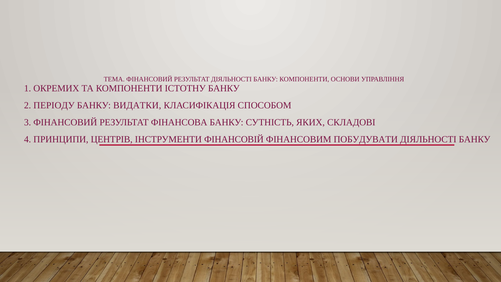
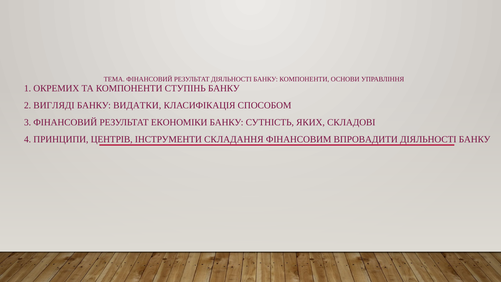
ІСТОТНУ: ІСТОТНУ -> СТУПІНЬ
ПЕРІОДУ: ПЕРІОДУ -> ВИГЛЯДІ
ФІНАНСОВА: ФІНАНСОВА -> ЕКОНОМІКИ
ФІНАНСОВІЙ: ФІНАНСОВІЙ -> СКЛАДАННЯ
ПОБУДУВАТИ: ПОБУДУВАТИ -> ВПРОВАДИТИ
